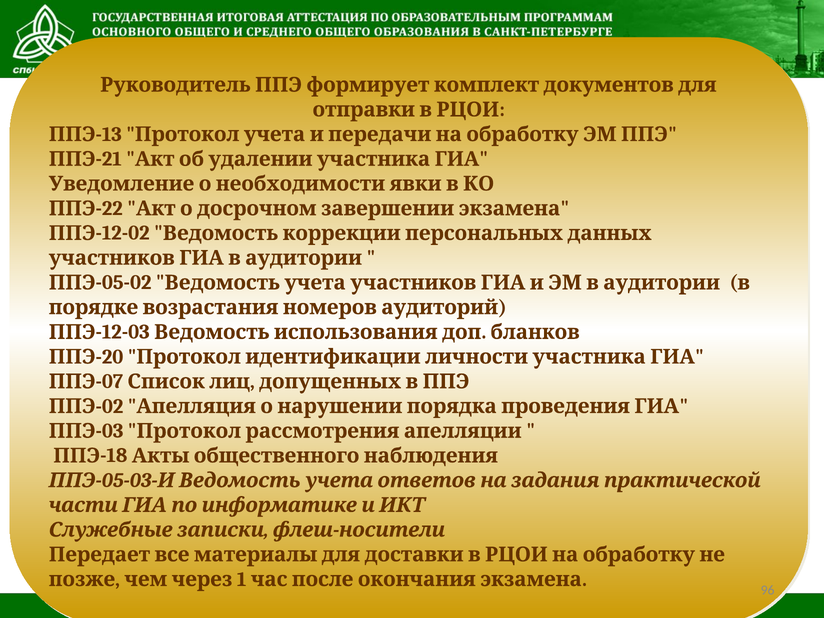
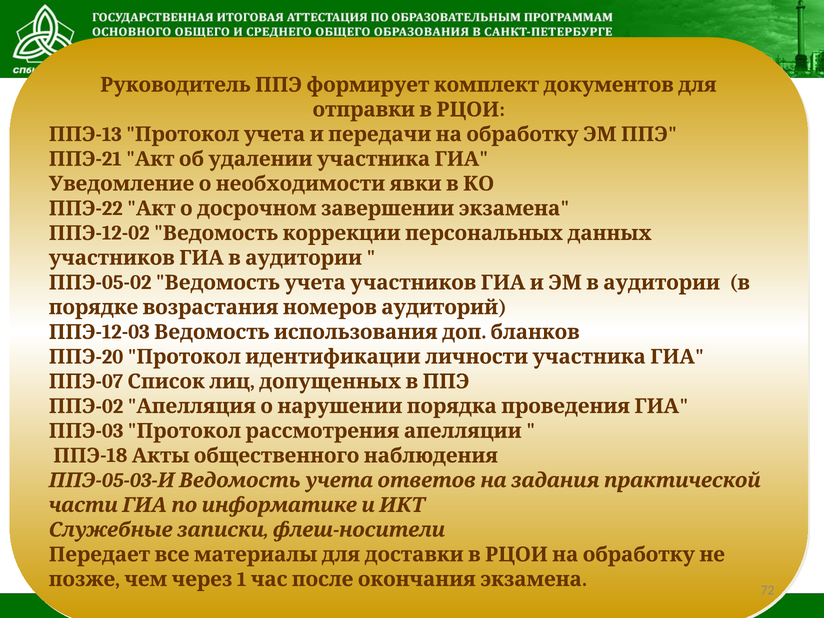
96: 96 -> 72
